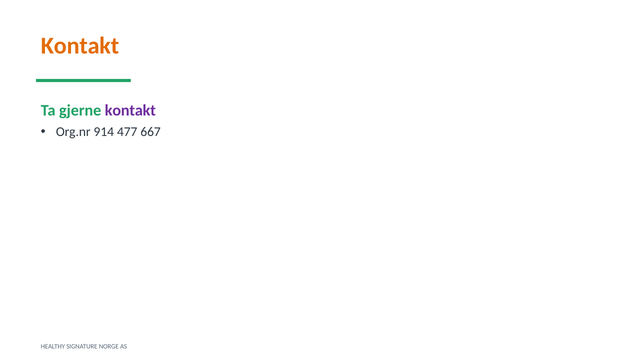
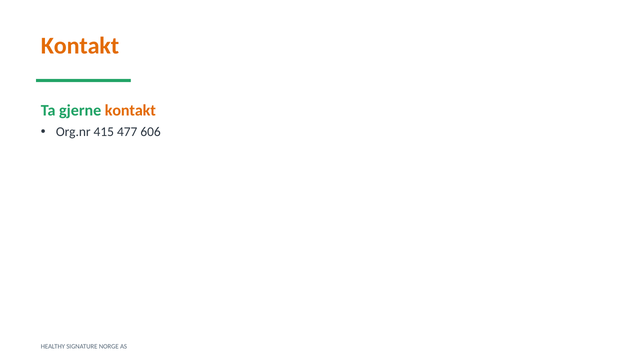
kontakt at (130, 111) colour: purple -> orange
914: 914 -> 415
667: 667 -> 606
